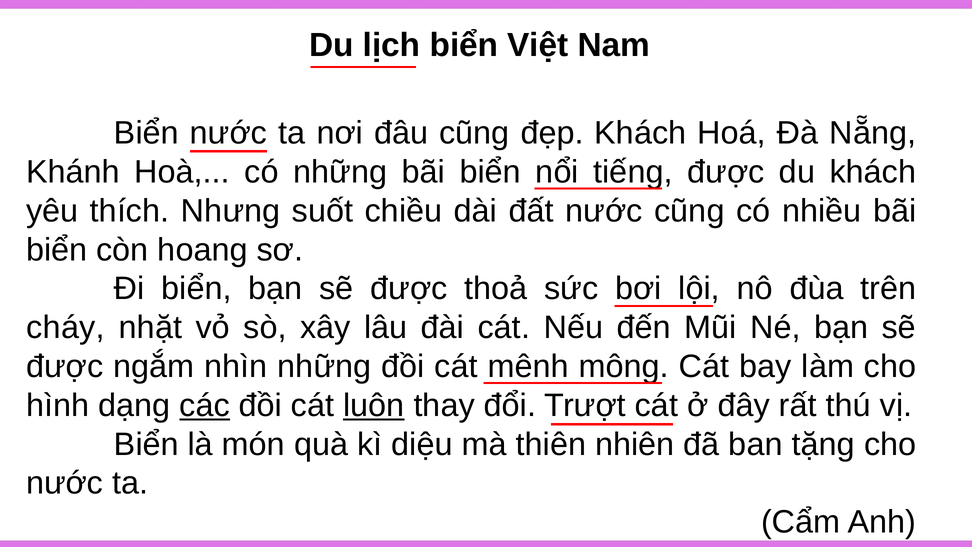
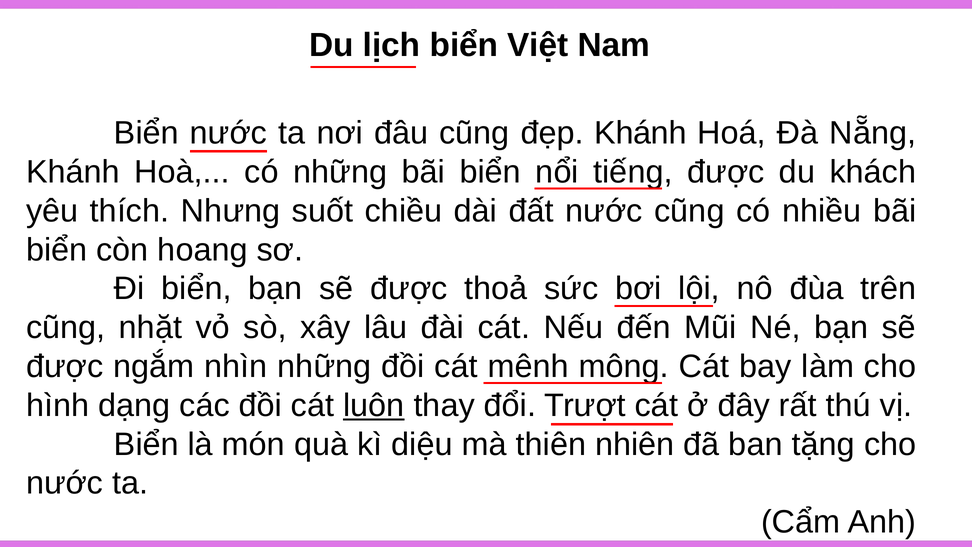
đẹp Khách: Khách -> Khánh
cháy at (65, 328): cháy -> cũng
các underline: present -> none
